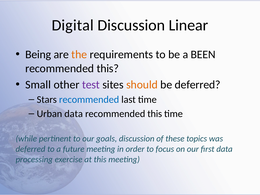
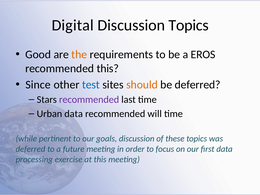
Discussion Linear: Linear -> Topics
Being: Being -> Good
BEEN: BEEN -> EROS
Small: Small -> Since
test colour: purple -> blue
recommended at (89, 100) colour: blue -> purple
this at (155, 114): this -> will
